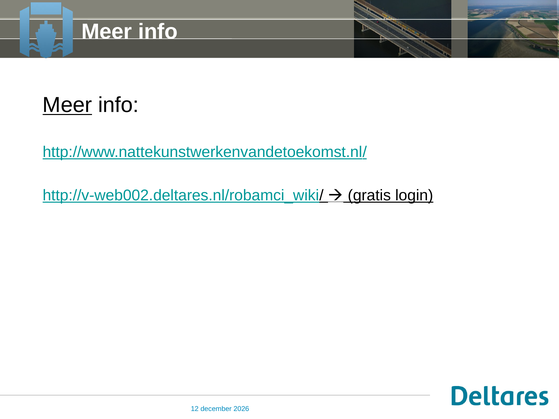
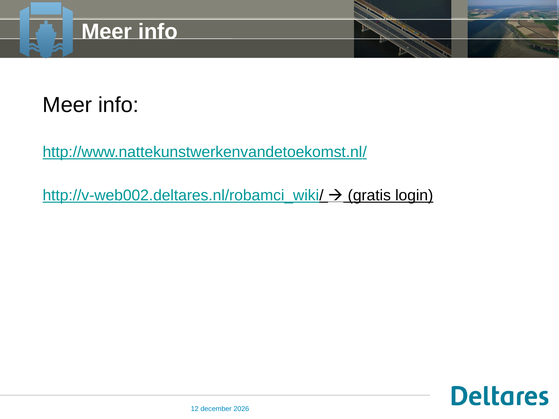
Meer at (67, 105) underline: present -> none
